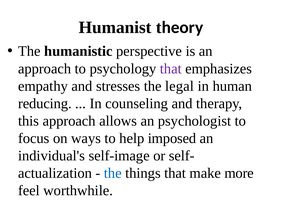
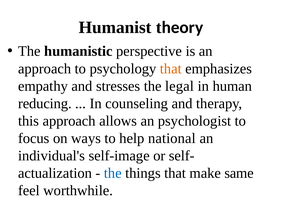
that at (171, 68) colour: purple -> orange
imposed: imposed -> national
more: more -> same
